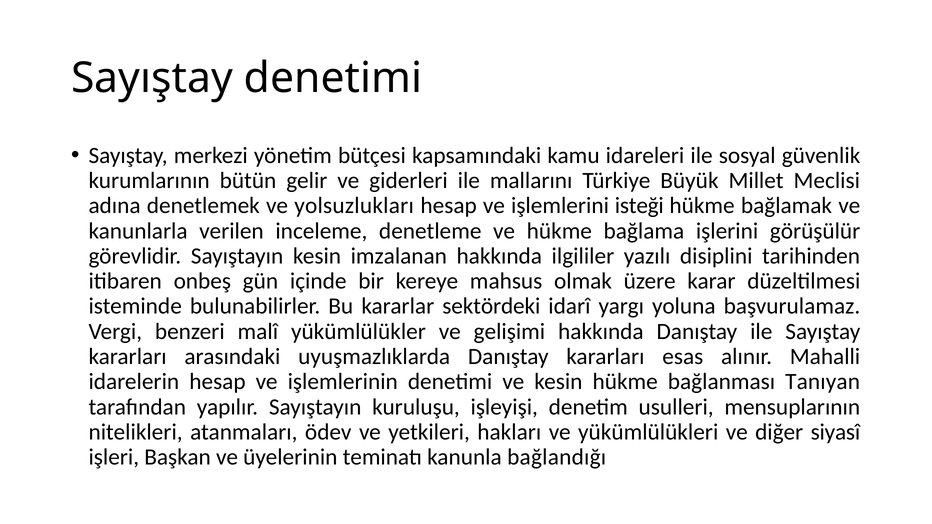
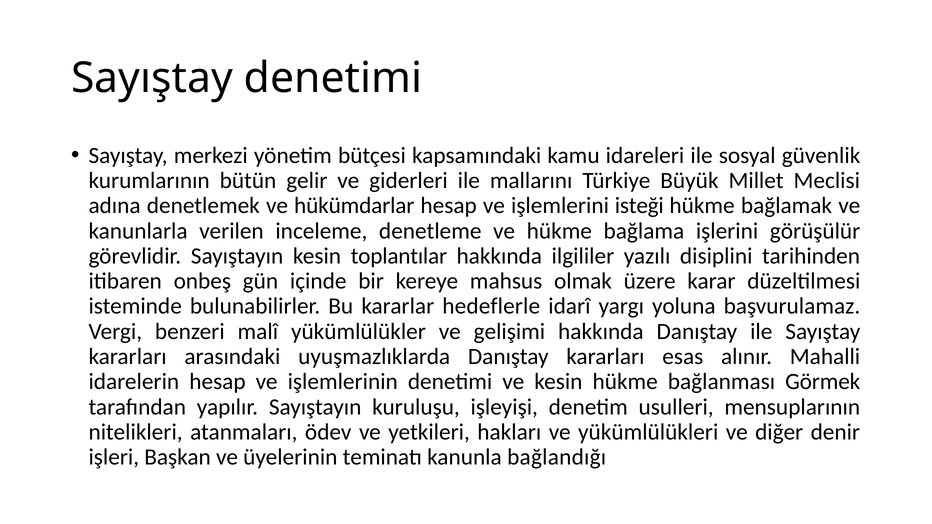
yolsuzlukları: yolsuzlukları -> hükümdarlar
imzalanan: imzalanan -> toplantılar
sektördeki: sektördeki -> hedeflerle
Tanıyan: Tanıyan -> Görmek
siyasî: siyasî -> denir
